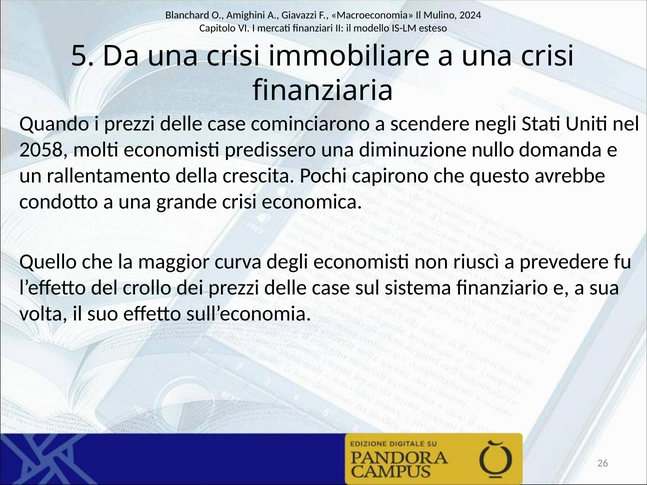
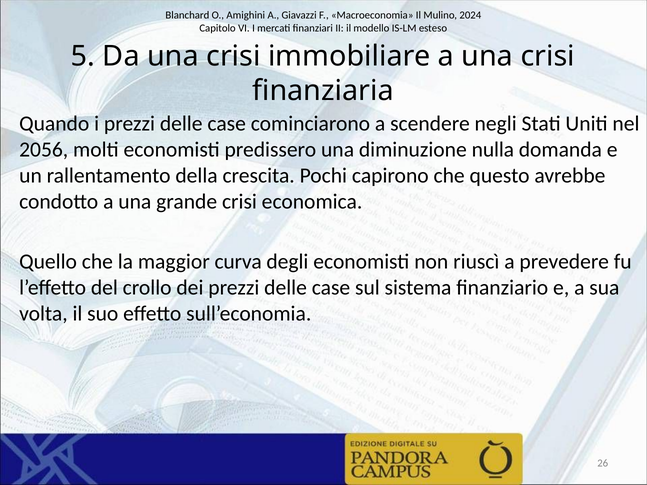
2058: 2058 -> 2056
nullo: nullo -> nulla
